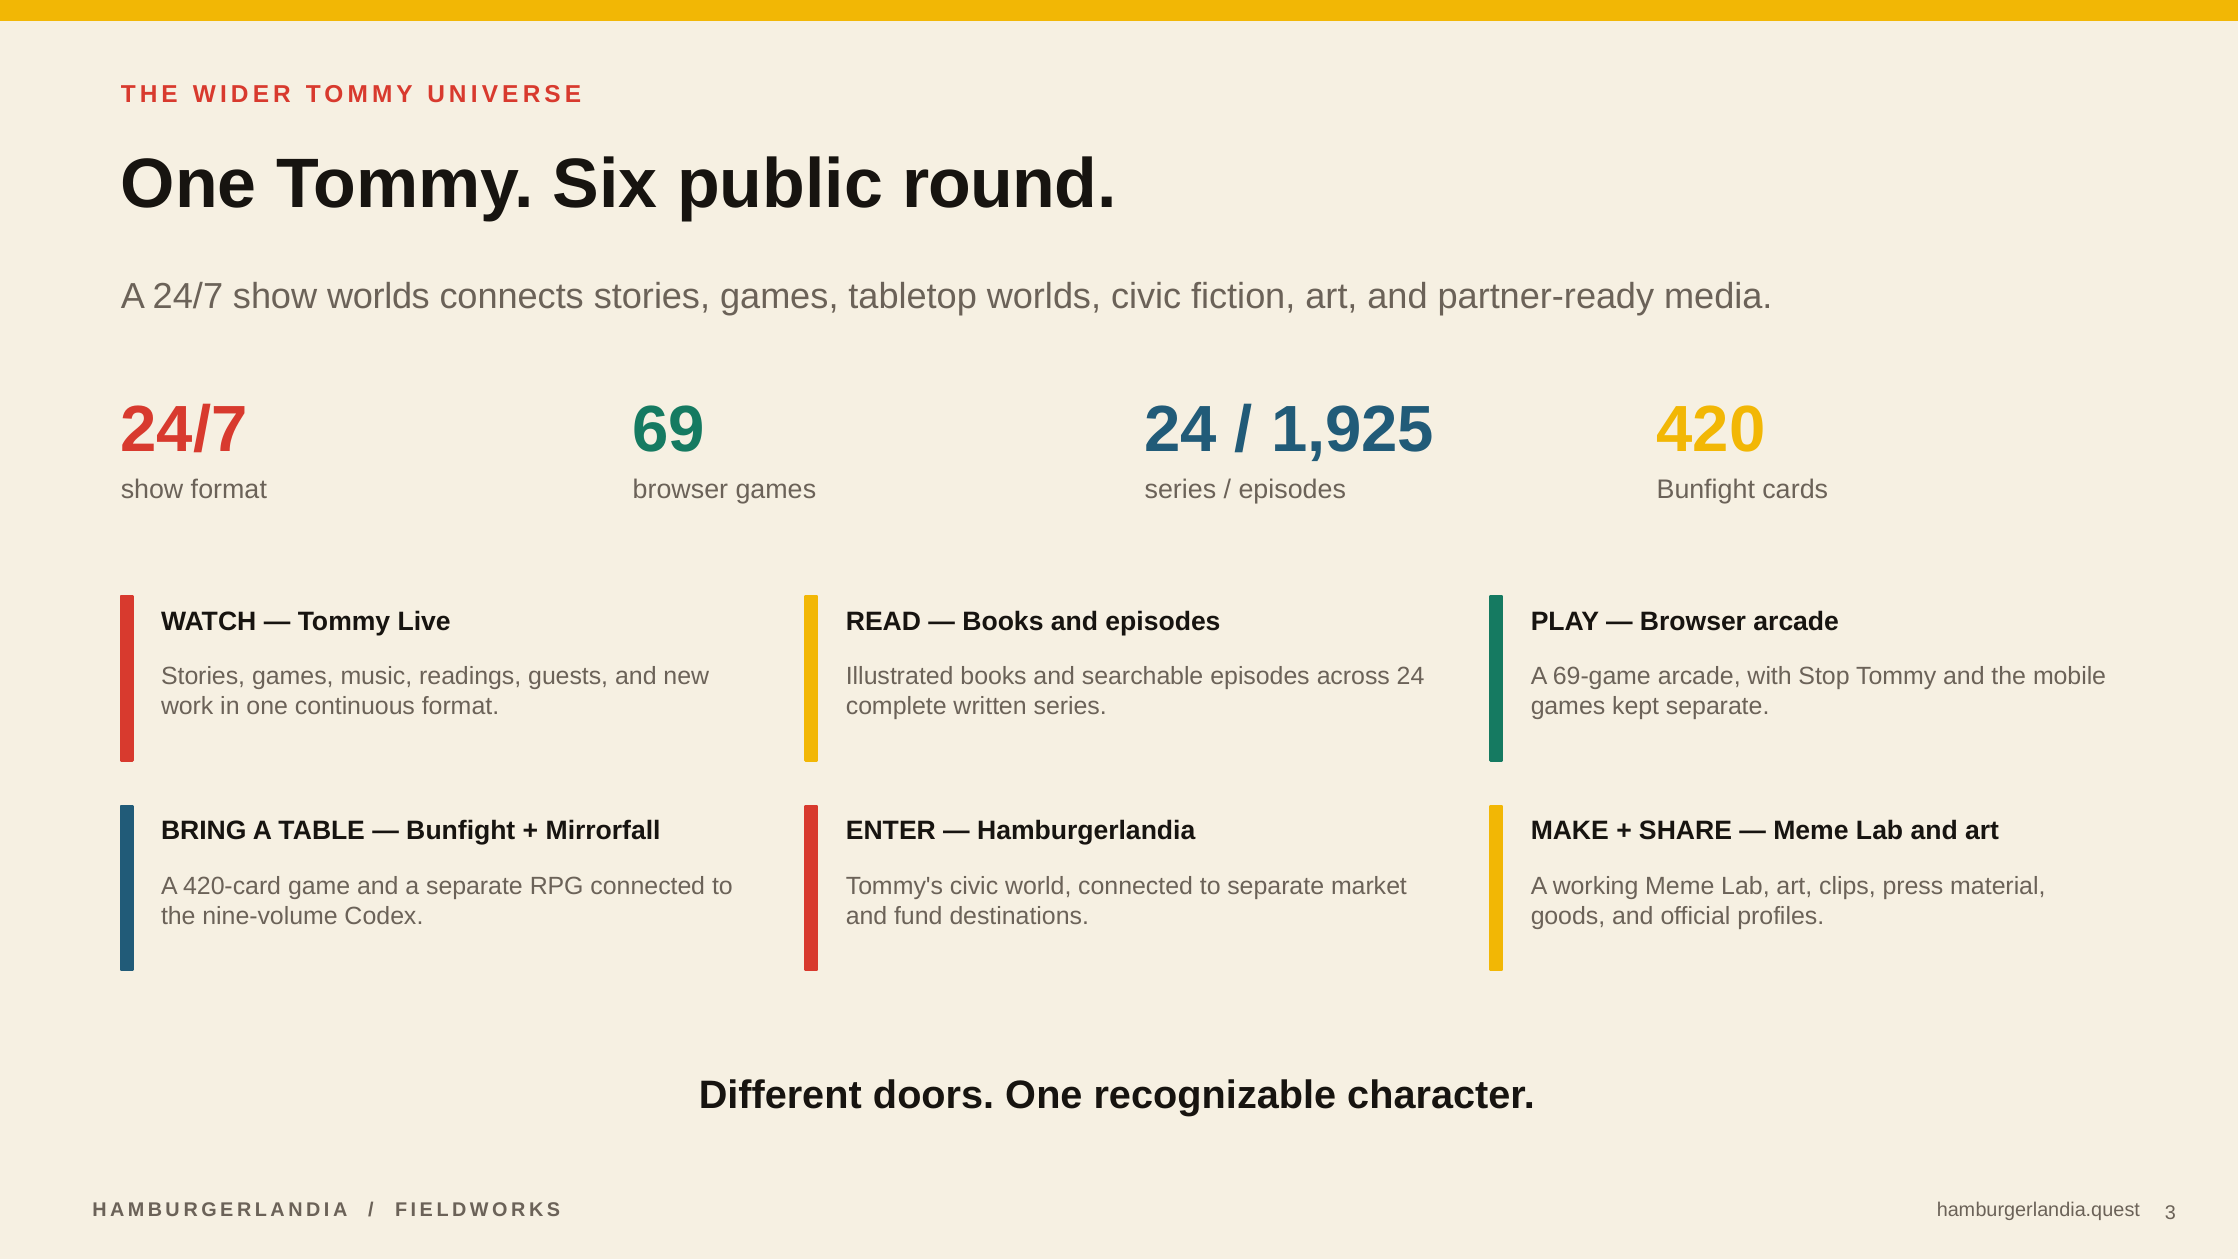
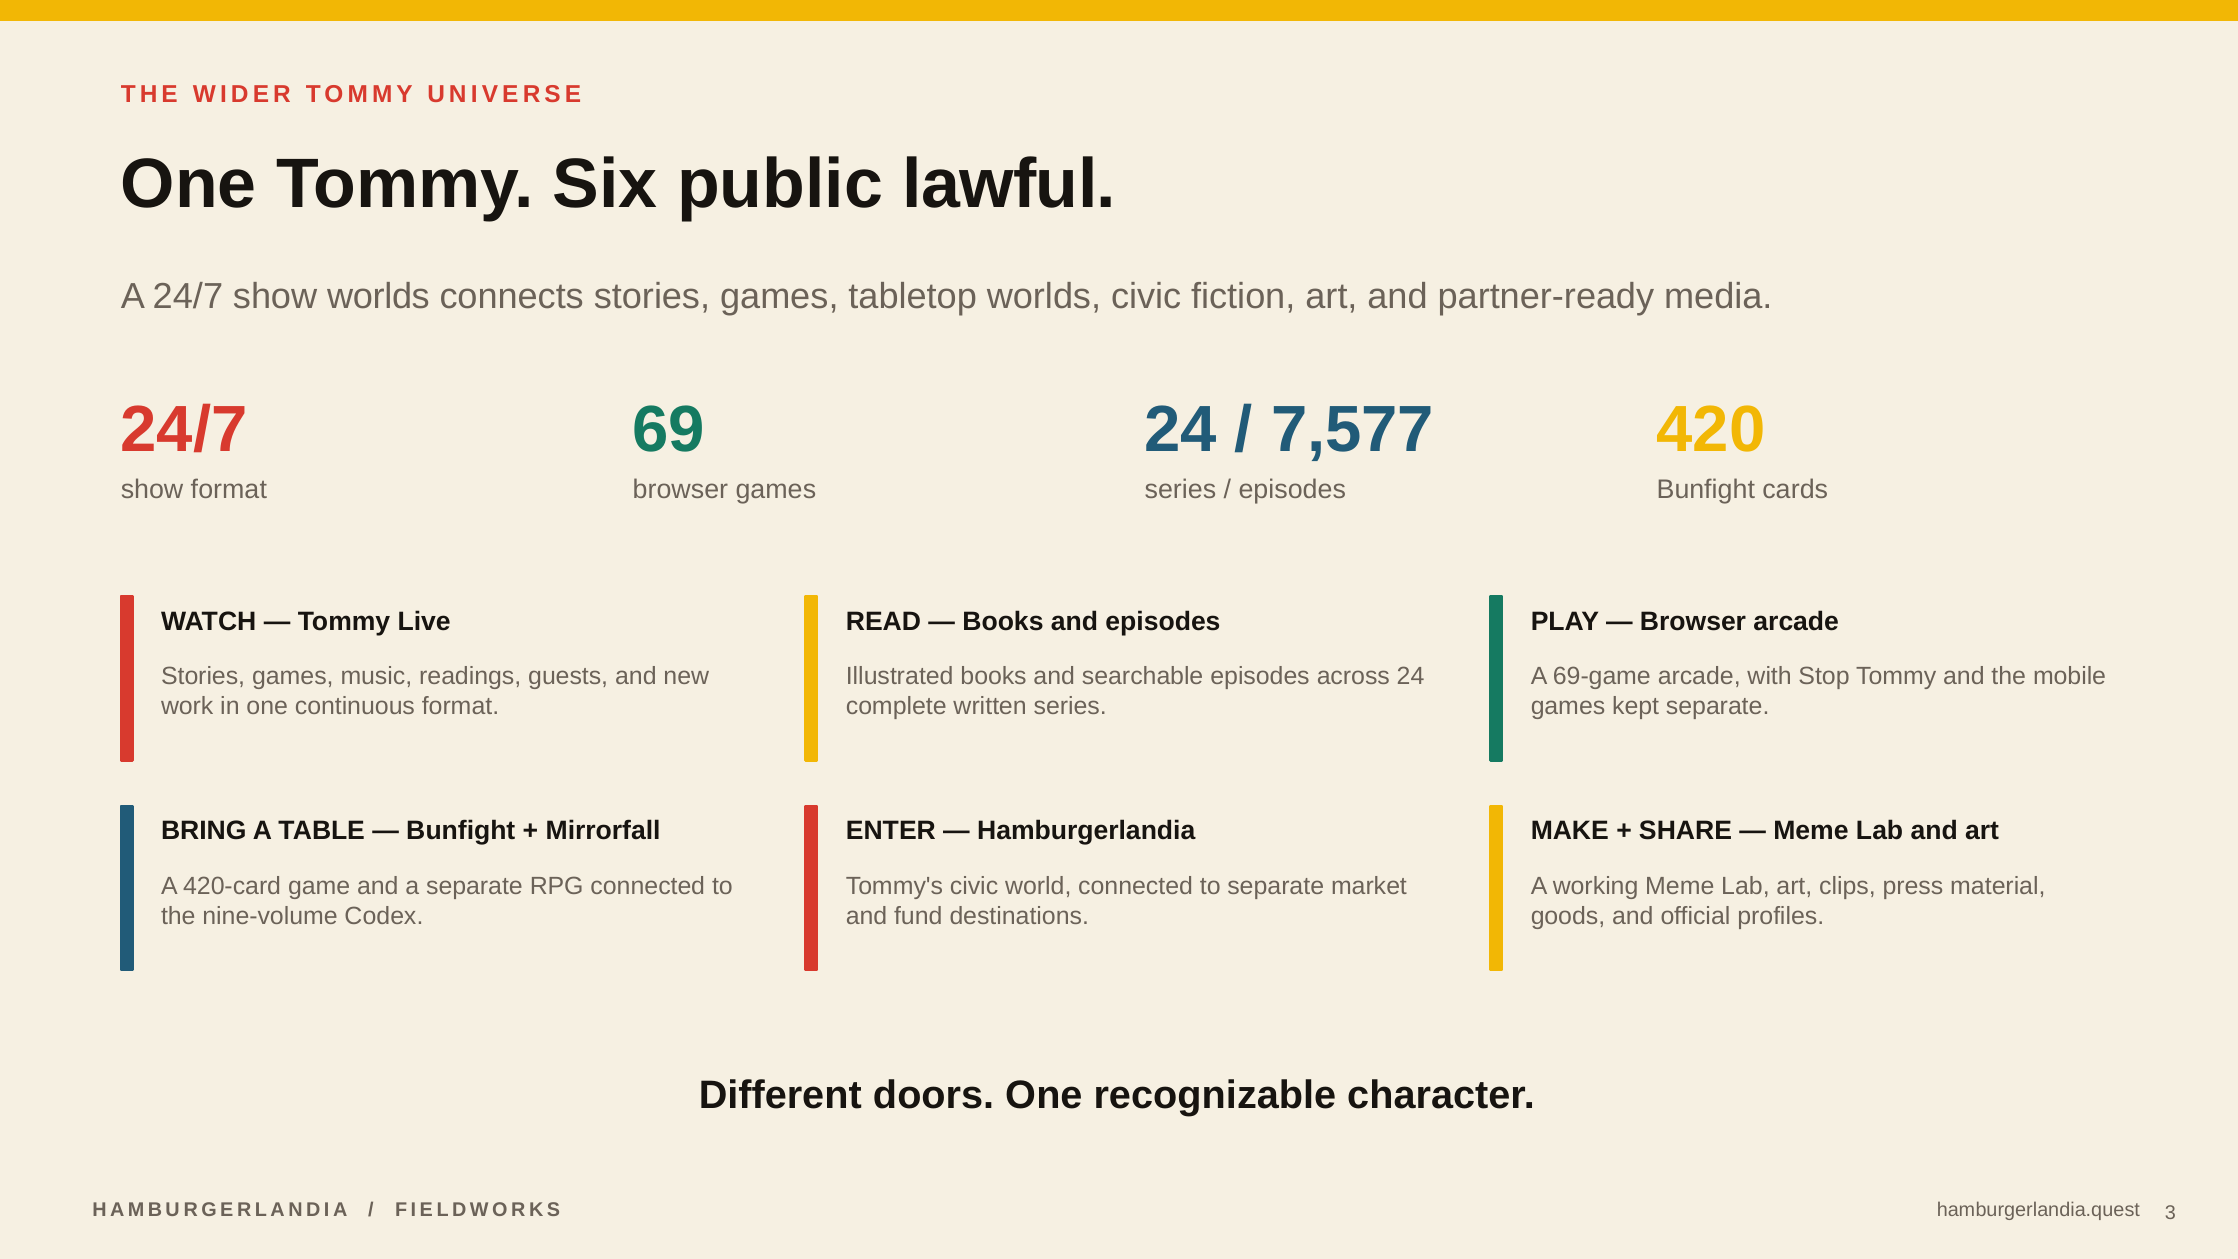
round: round -> lawful
1,925: 1,925 -> 7,577
